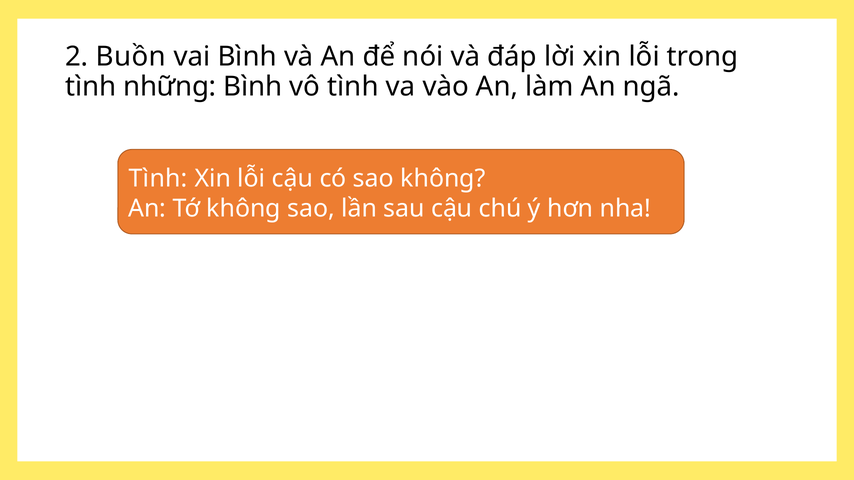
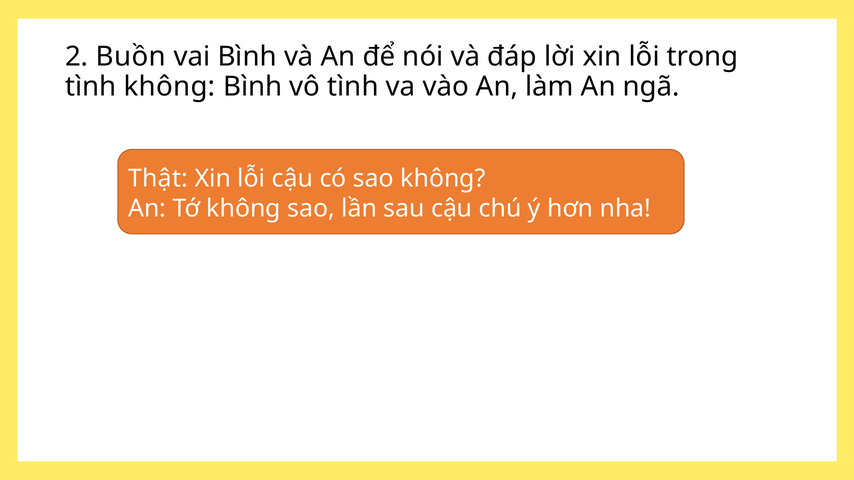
tình những: những -> không
Tình at (158, 179): Tình -> Thật
